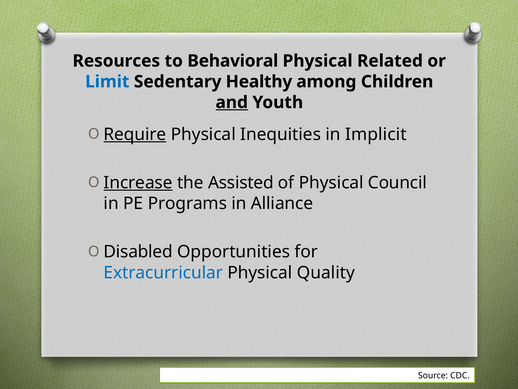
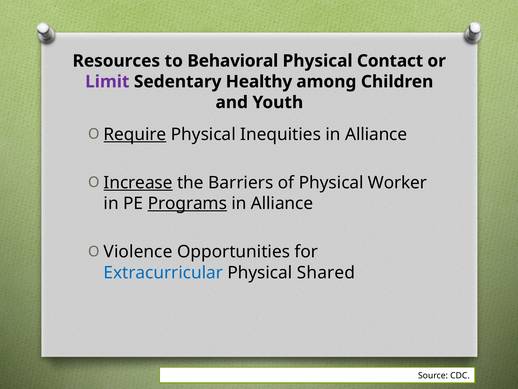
Related: Related -> Contact
Limit colour: blue -> purple
and underline: present -> none
Implicit at (376, 134): Implicit -> Alliance
Assisted: Assisted -> Barriers
Council: Council -> Worker
Programs underline: none -> present
Disabled: Disabled -> Violence
Quality: Quality -> Shared
